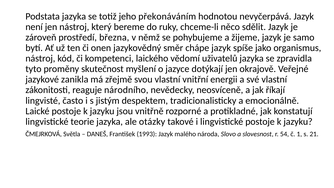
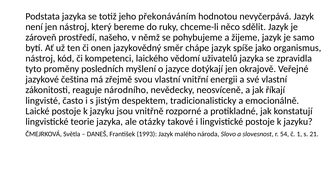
března: března -> našeho
skutečnost: skutečnost -> posledních
zanikla: zanikla -> čeština
